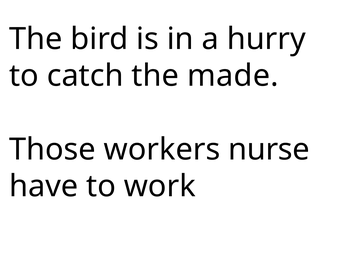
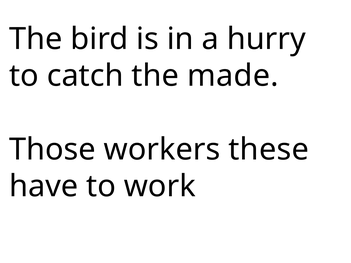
nurse: nurse -> these
